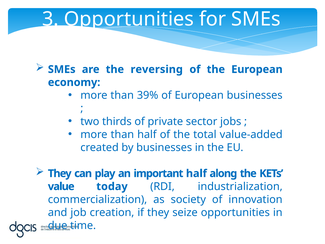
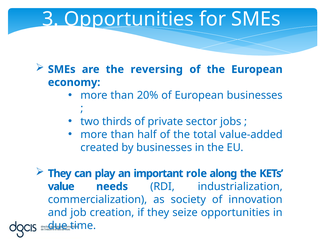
39%: 39% -> 20%
important half: half -> role
today: today -> needs
